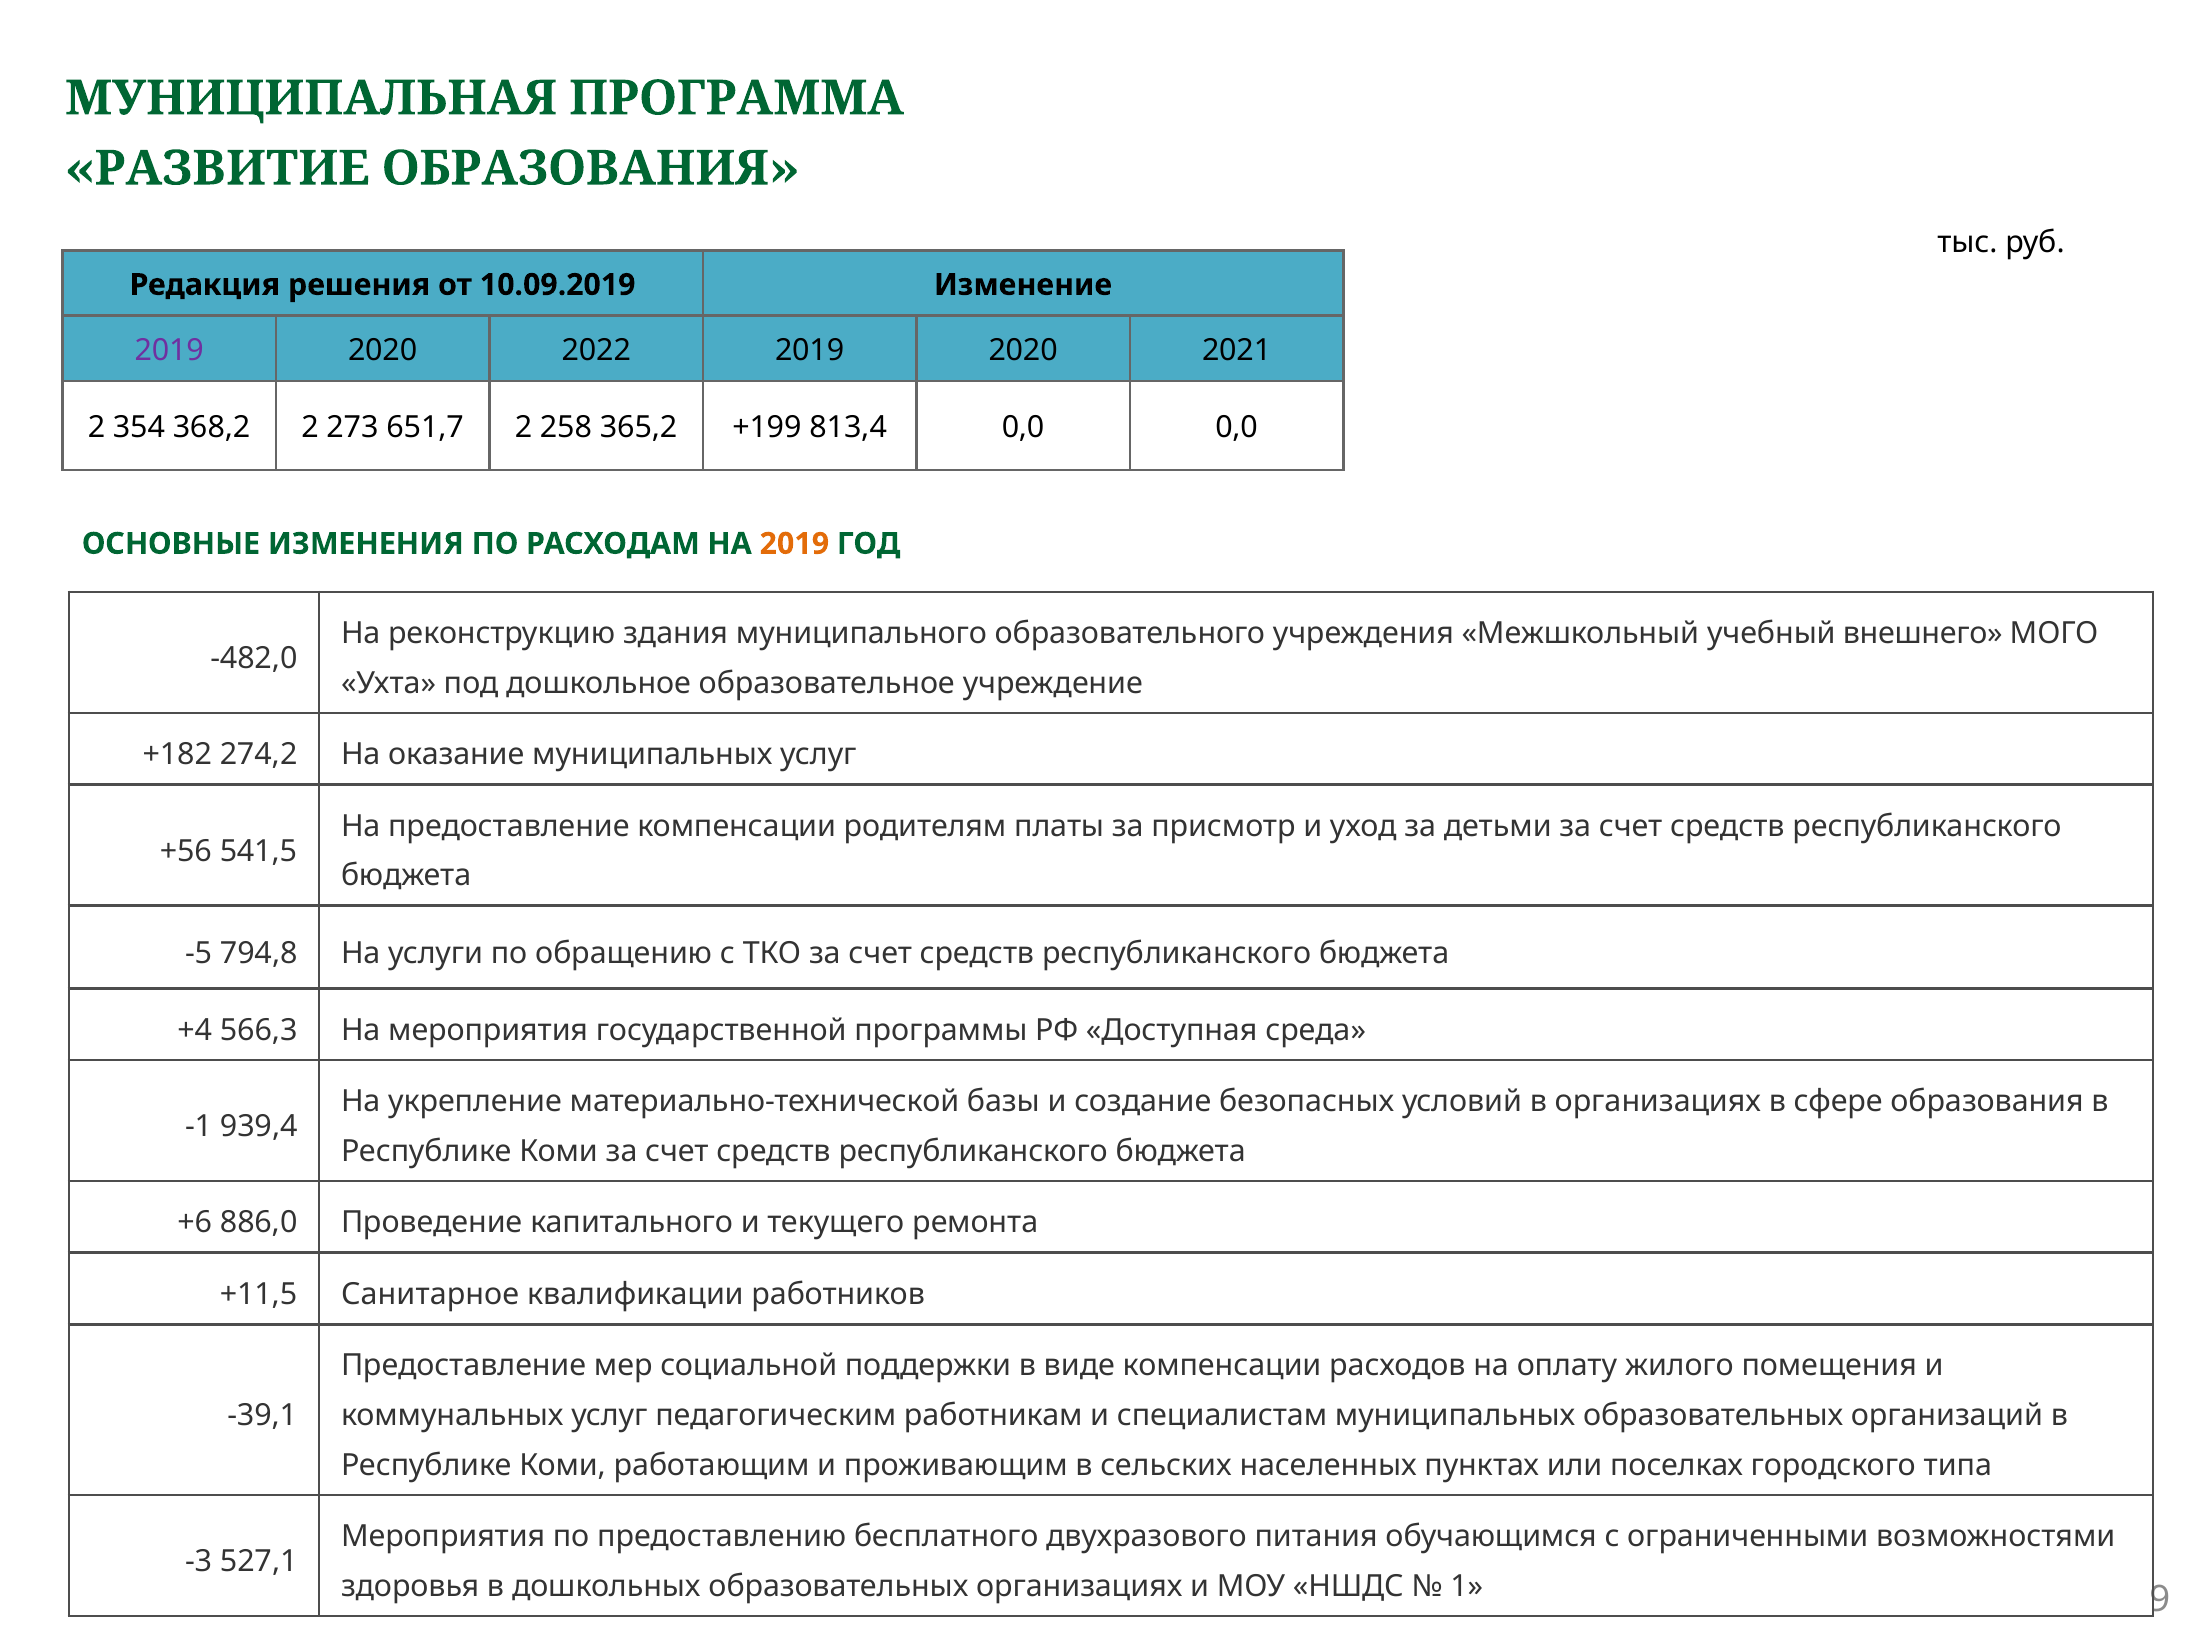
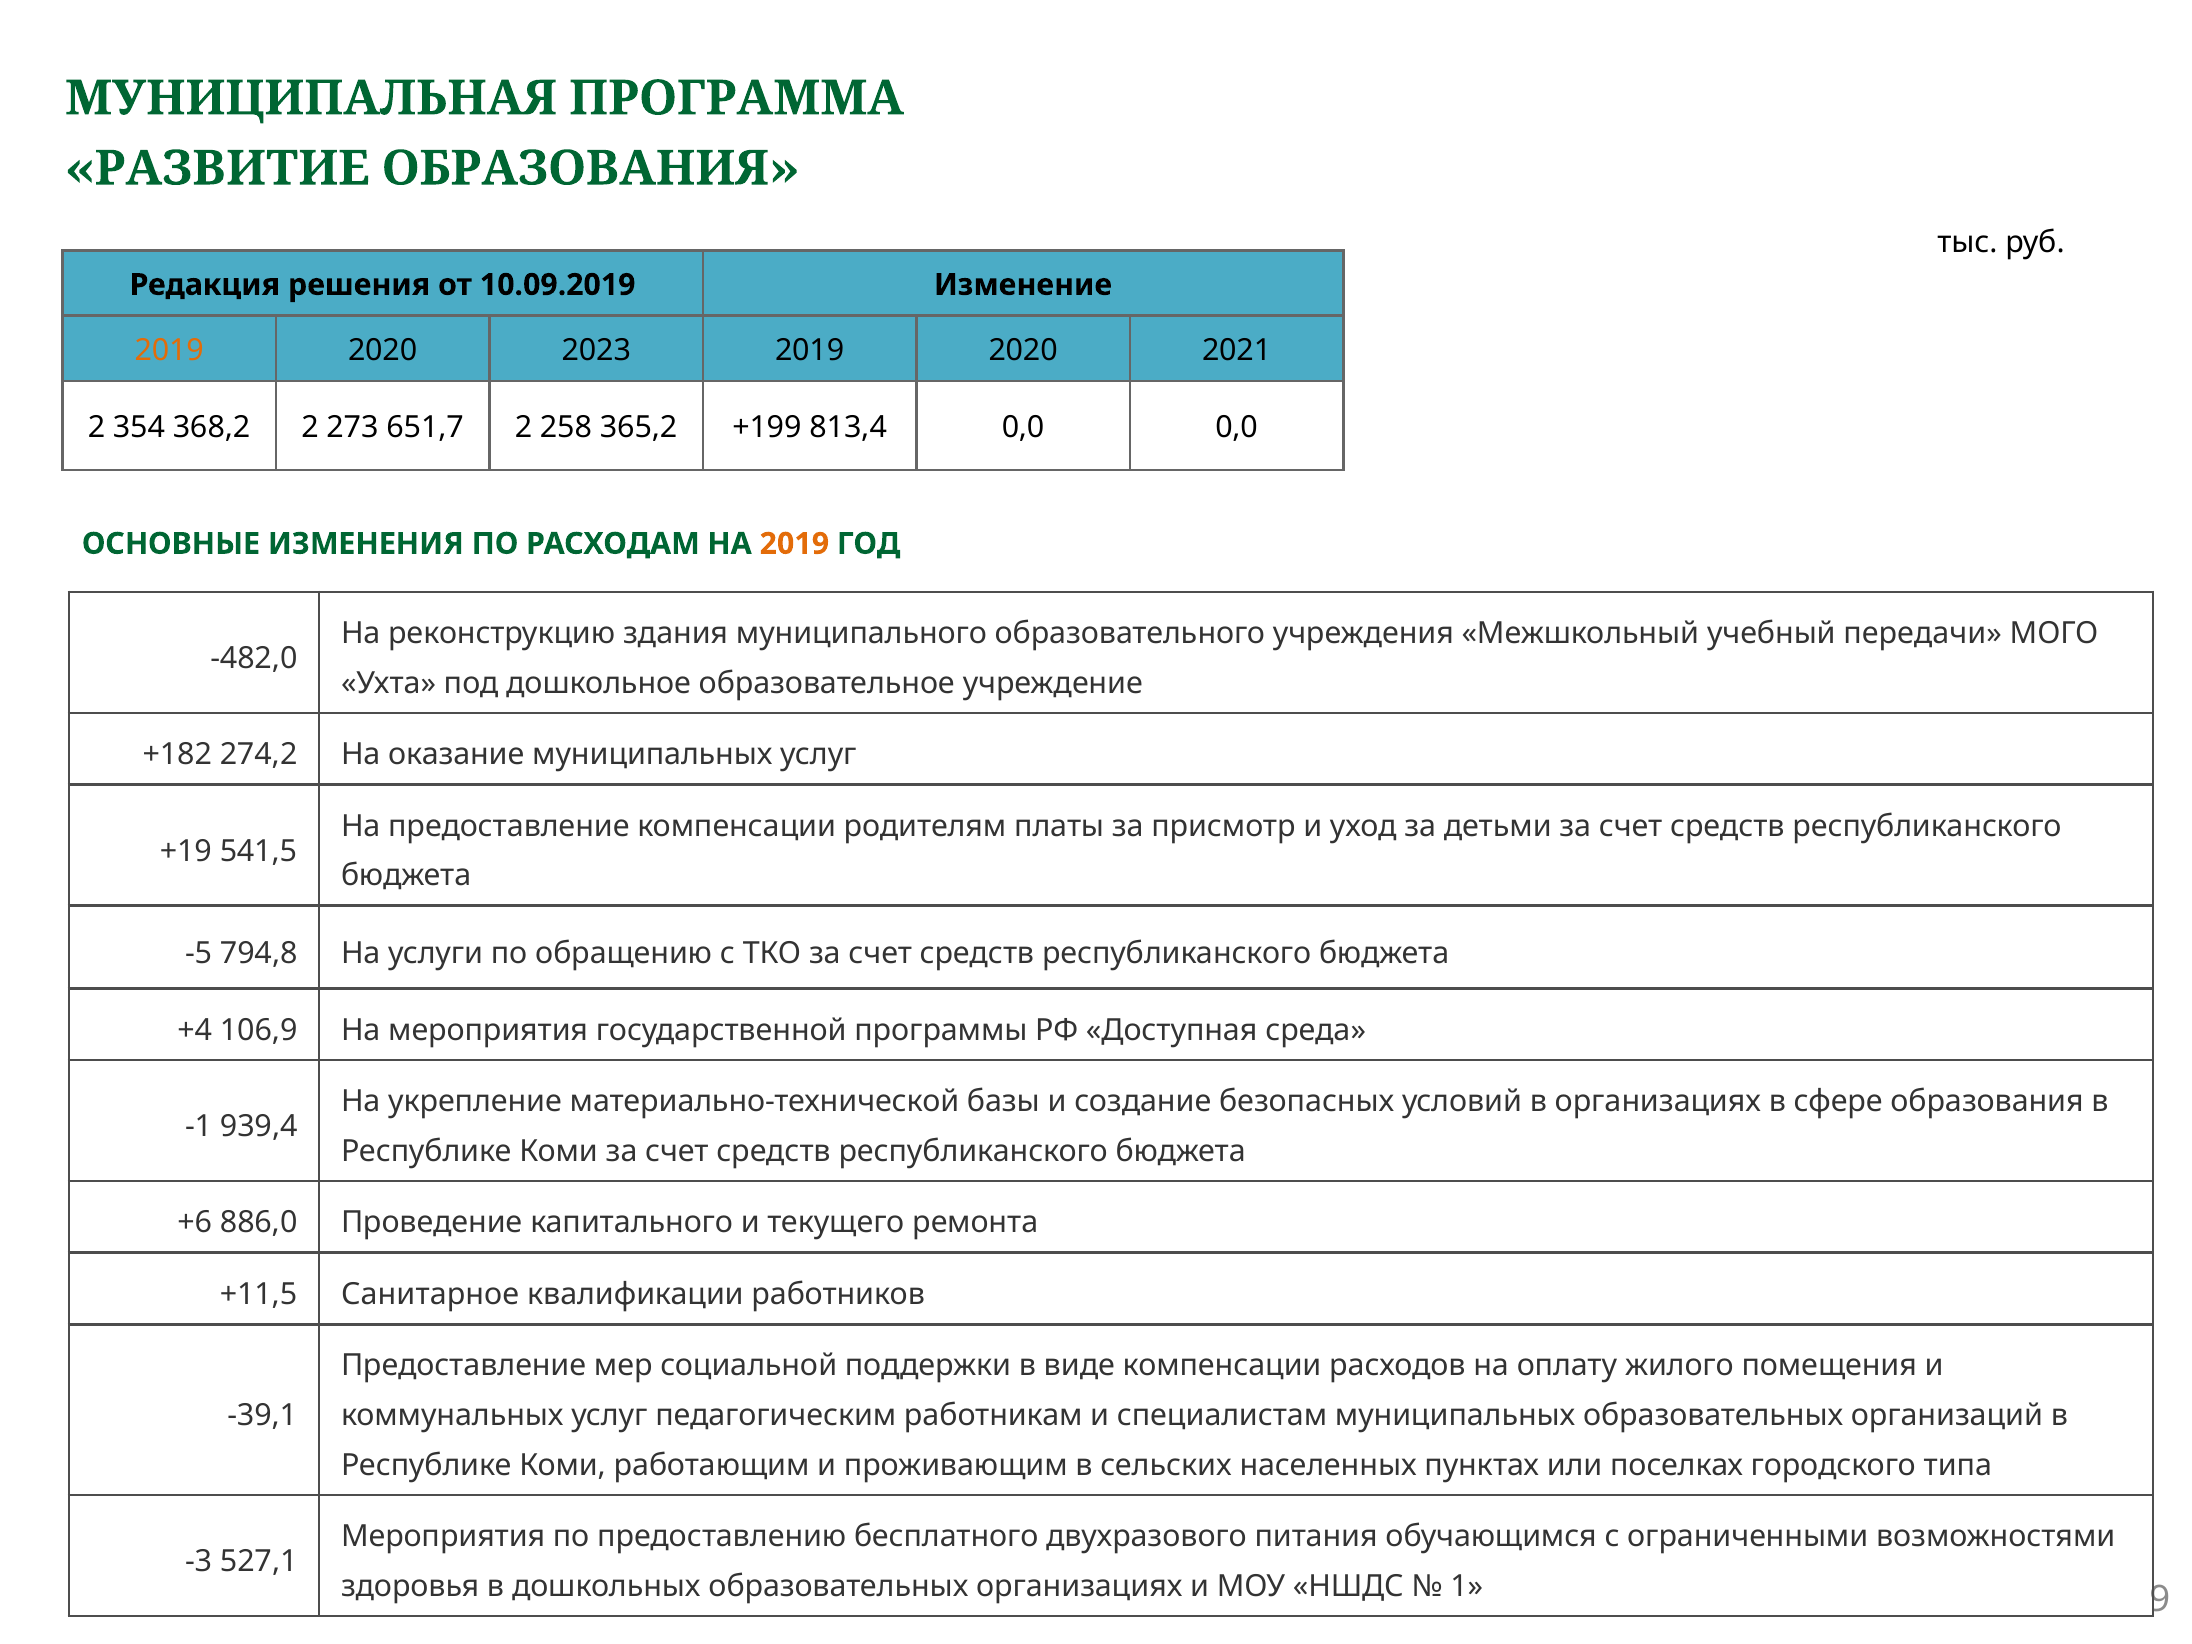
2019 at (169, 350) colour: purple -> orange
2022: 2022 -> 2023
внешнего: внешнего -> передачи
+56: +56 -> +19
566,3: 566,3 -> 106,9
